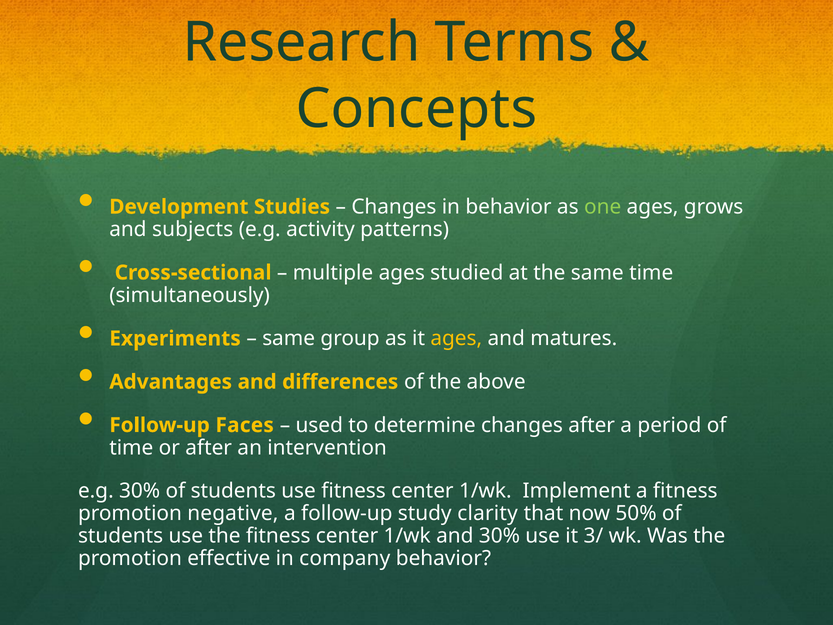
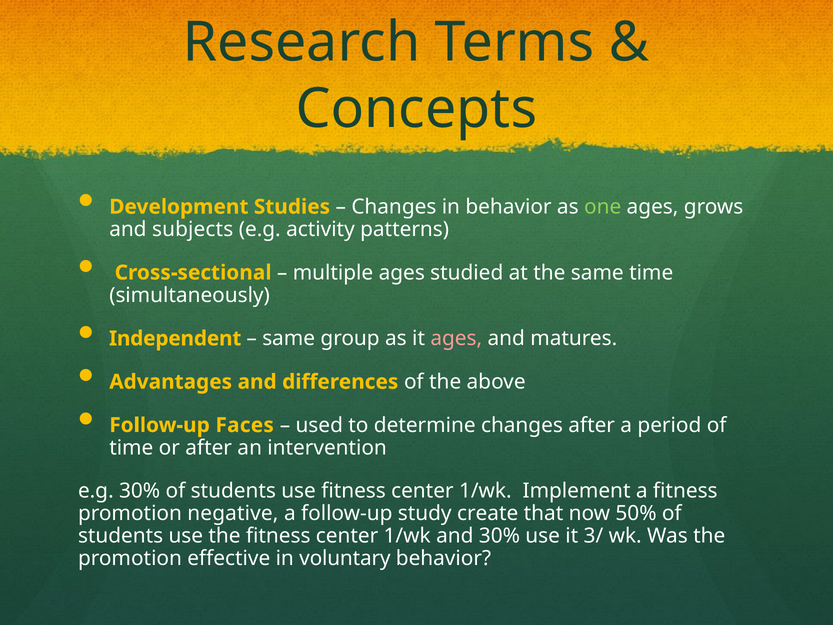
Experiments: Experiments -> Independent
ages at (456, 338) colour: yellow -> pink
clarity: clarity -> create
company: company -> voluntary
